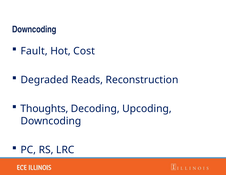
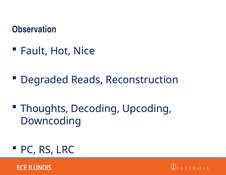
Downcoding at (34, 29): Downcoding -> Observation
Cost: Cost -> Nice
